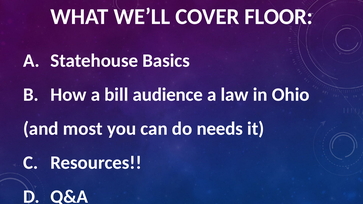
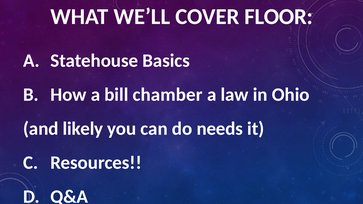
audience: audience -> chamber
most: most -> likely
